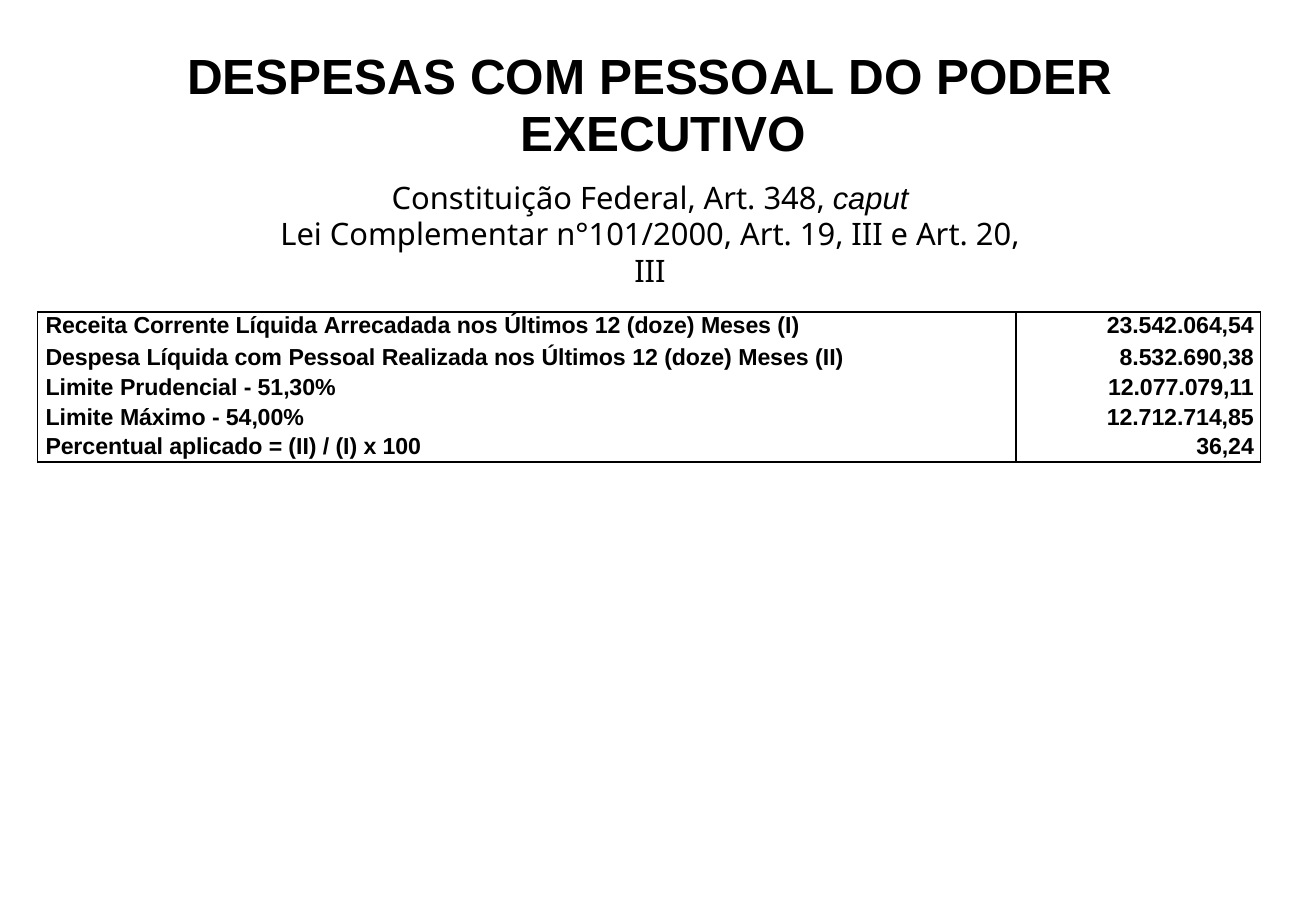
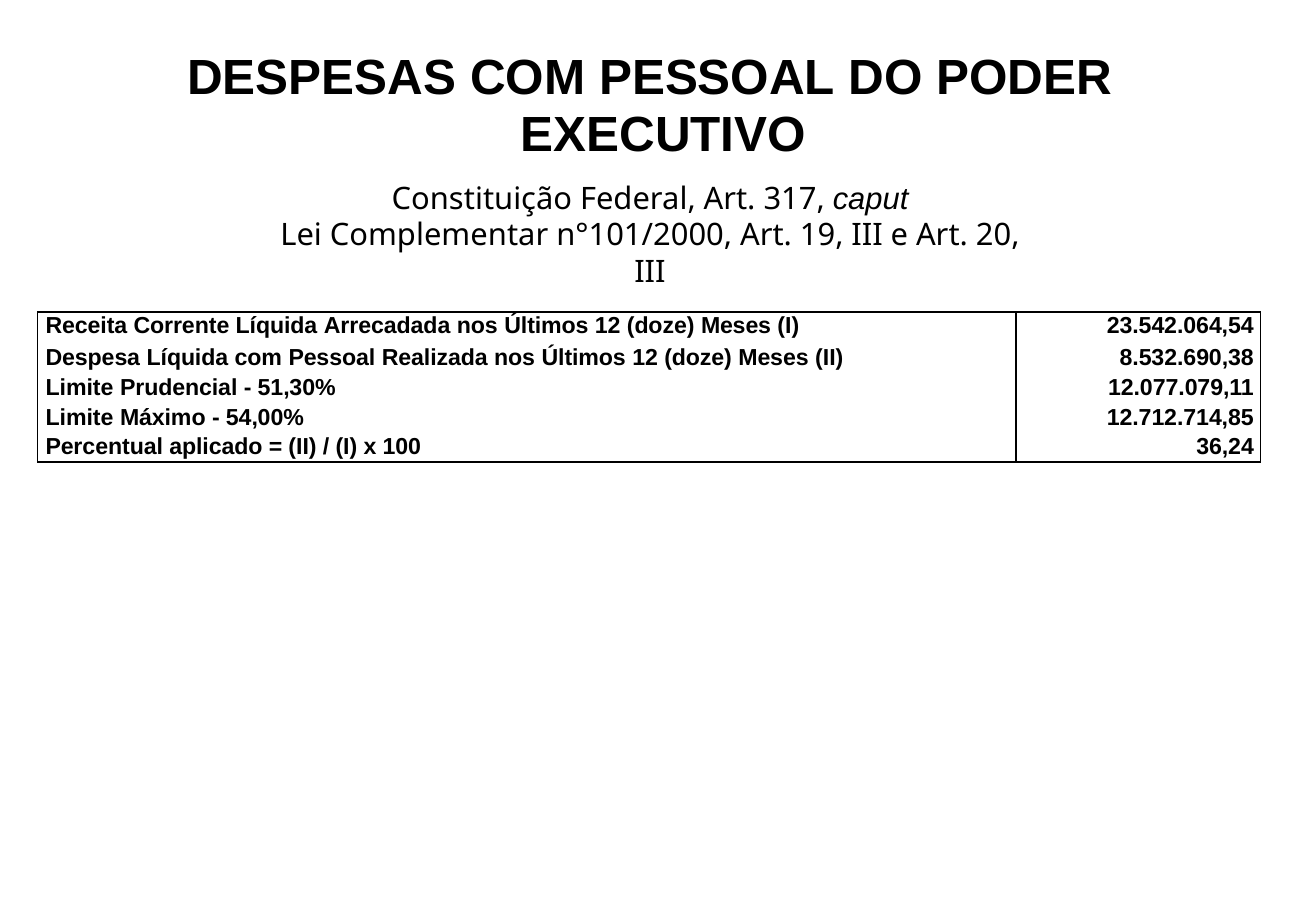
348: 348 -> 317
